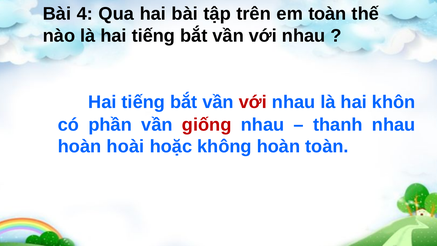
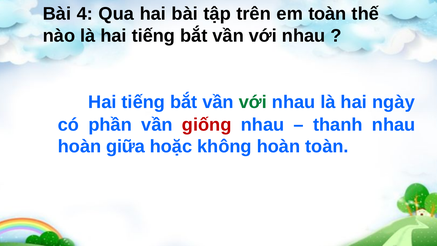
với at (253, 102) colour: red -> green
khôn: khôn -> ngày
hoài: hoài -> giữa
